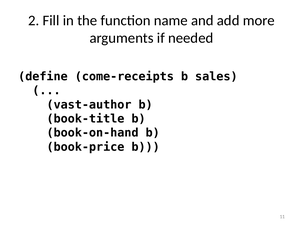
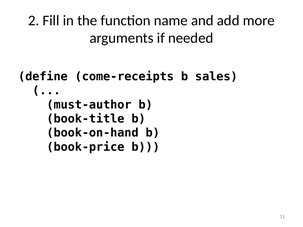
vast-author: vast-author -> must-author
